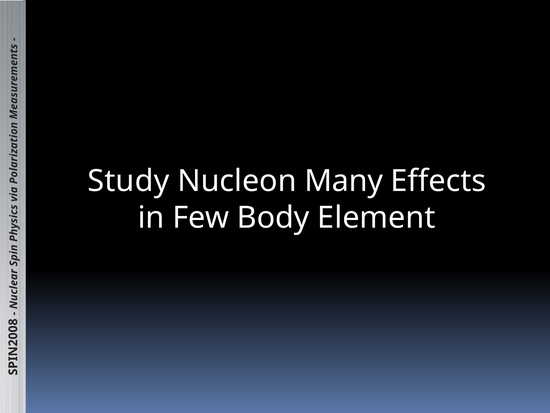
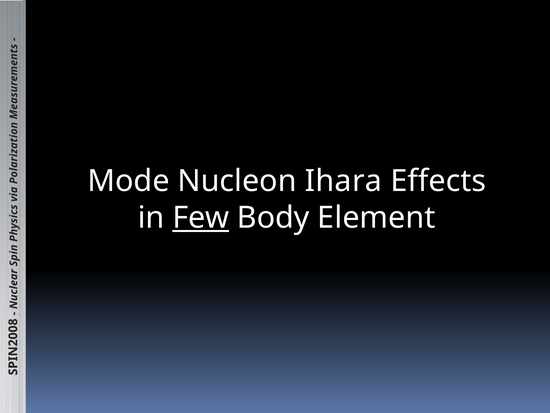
Study: Study -> Mode
Many: Many -> Ihara
Few underline: none -> present
